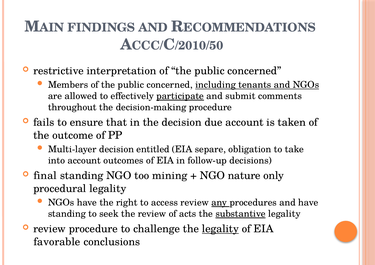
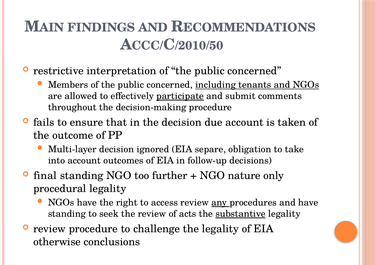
entitled: entitled -> ignored
mining: mining -> further
legality at (220, 229) underline: present -> none
favorable: favorable -> otherwise
